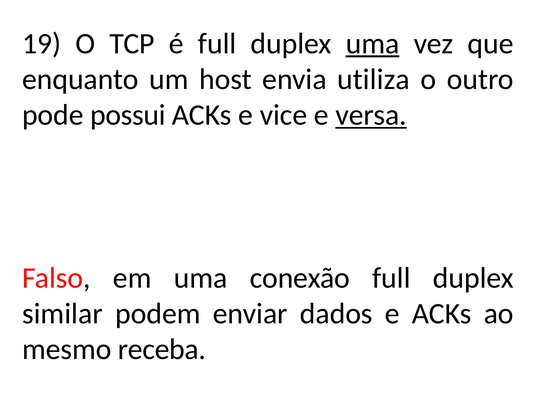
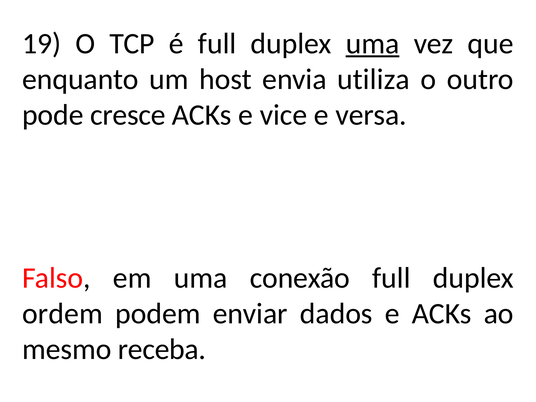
possui: possui -> cresce
versa underline: present -> none
similar: similar -> ordem
